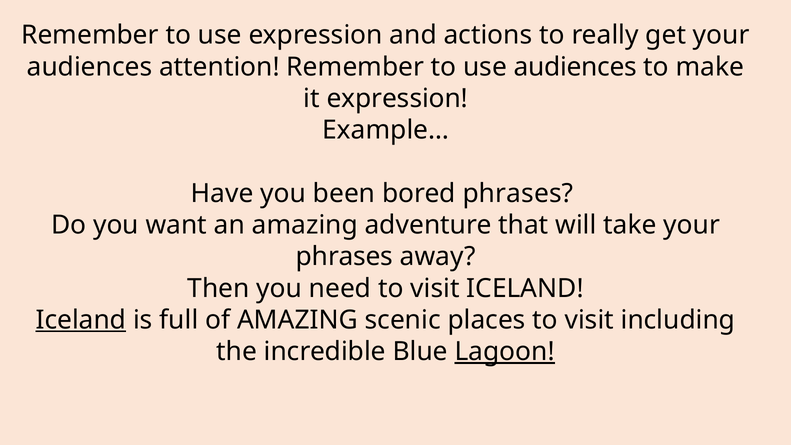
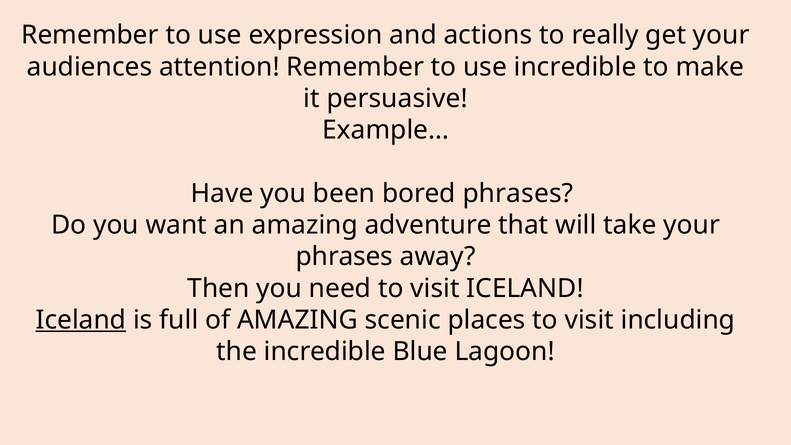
use audiences: audiences -> incredible
it expression: expression -> persuasive
Lagoon underline: present -> none
